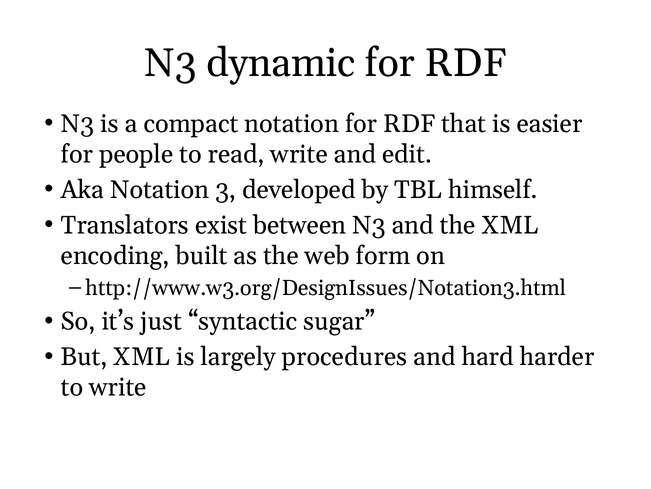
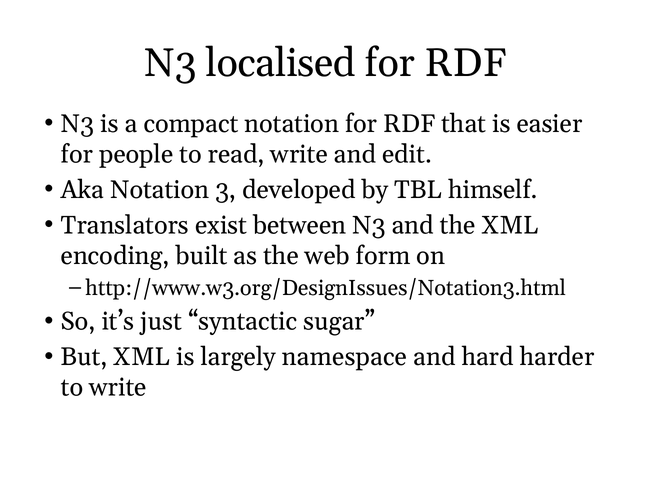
dynamic: dynamic -> localised
procedures: procedures -> namespace
